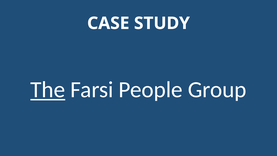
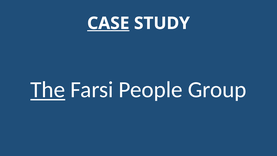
CASE underline: none -> present
